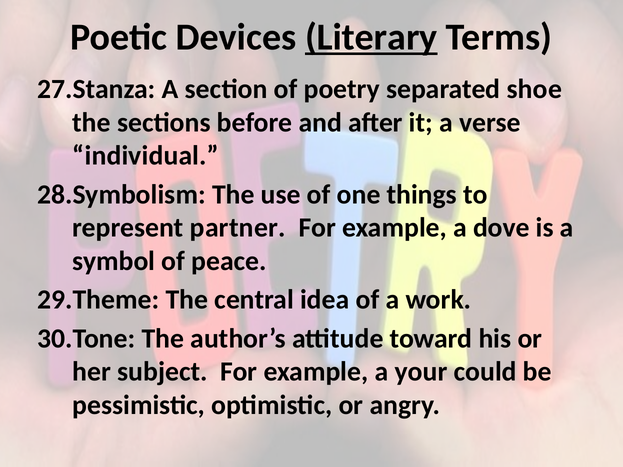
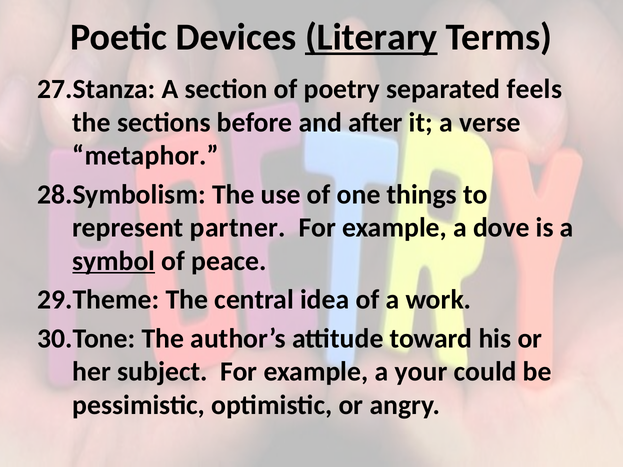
shoe: shoe -> feels
individual: individual -> metaphor
symbol underline: none -> present
